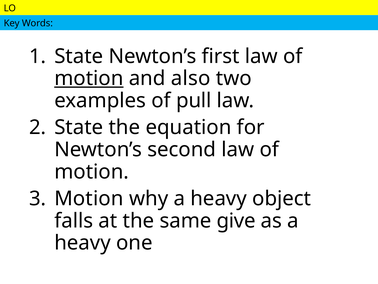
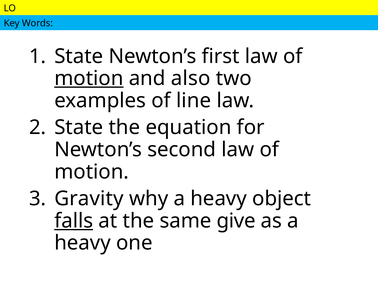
pull: pull -> line
Motion at (89, 198): Motion -> Gravity
falls underline: none -> present
